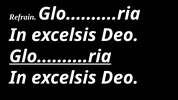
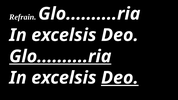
Deo at (120, 78) underline: none -> present
